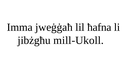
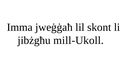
ħafna: ħafna -> skont
